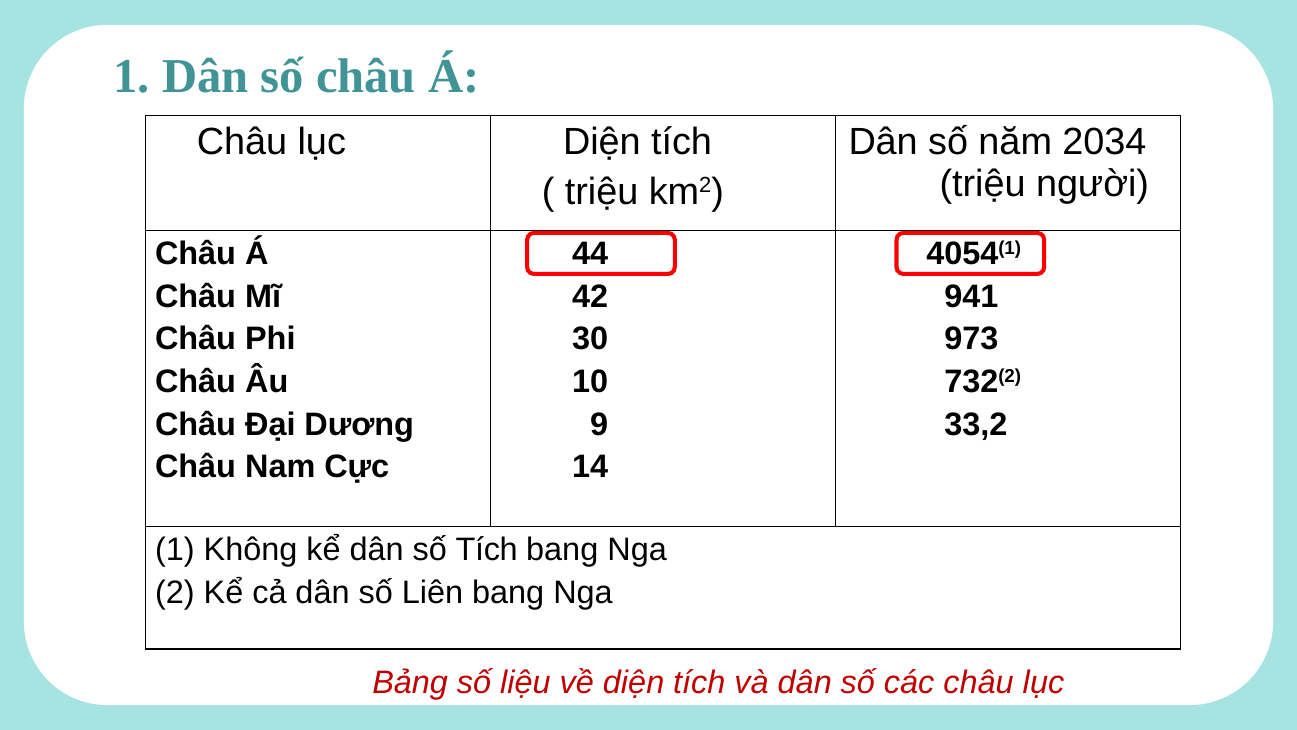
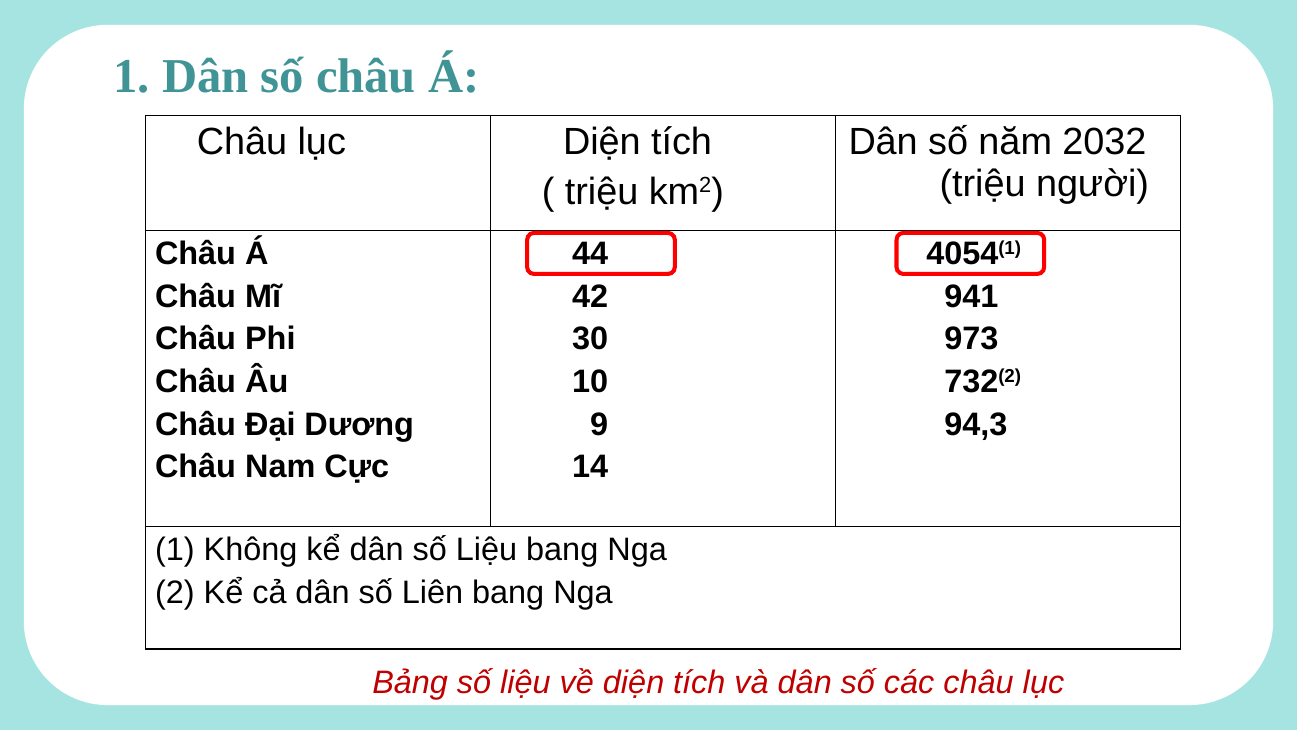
2034: 2034 -> 2032
33,2: 33,2 -> 94,3
dân số Tích: Tích -> Liệu
